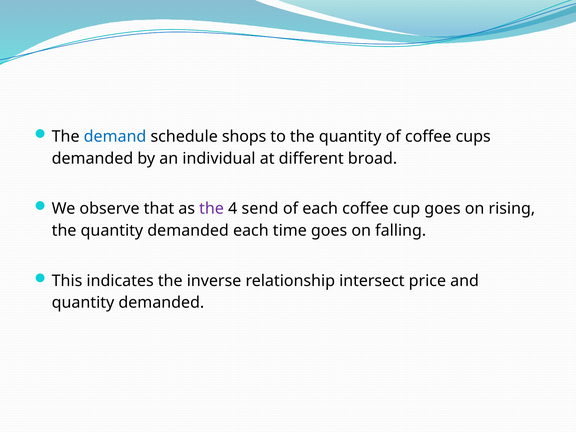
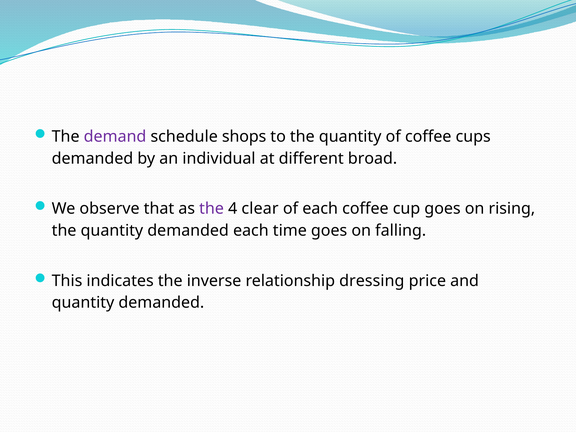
demand colour: blue -> purple
send: send -> clear
intersect: intersect -> dressing
